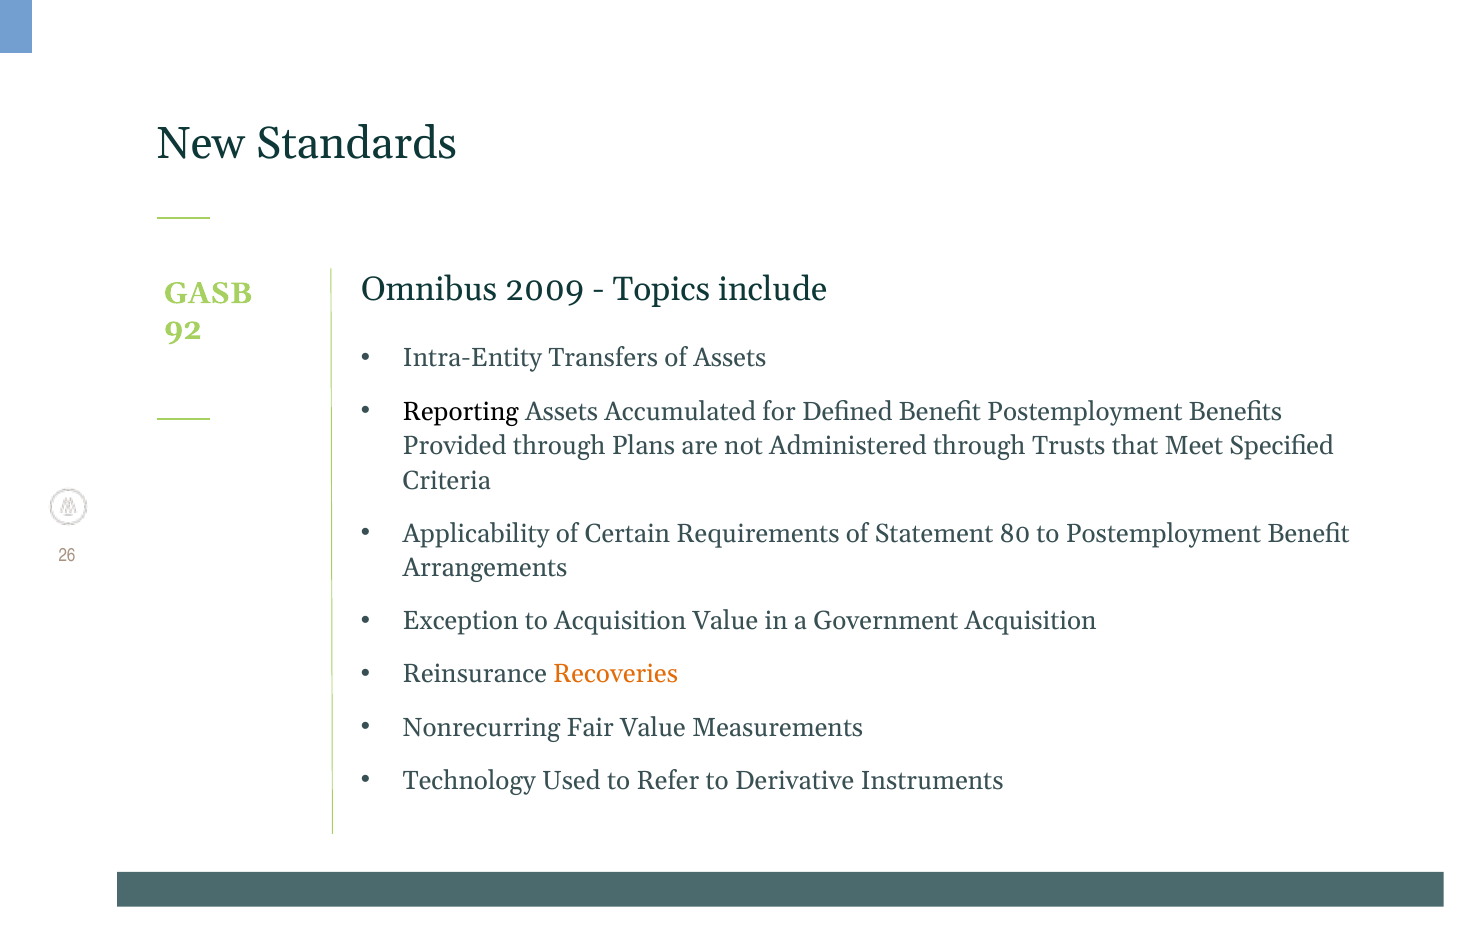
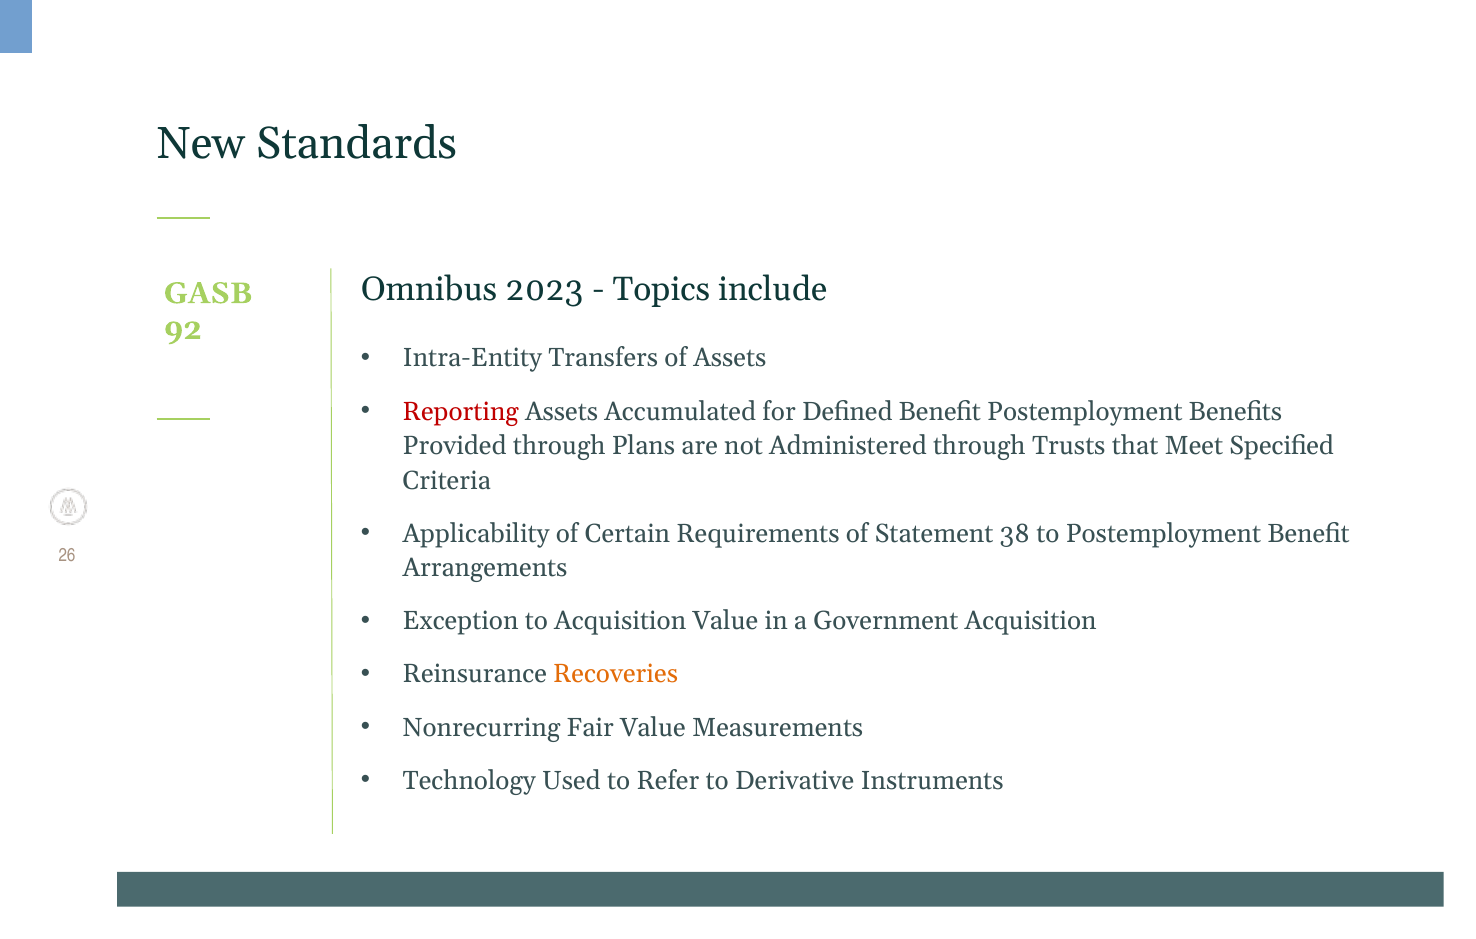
2009: 2009 -> 2023
Reporting colour: black -> red
80: 80 -> 38
